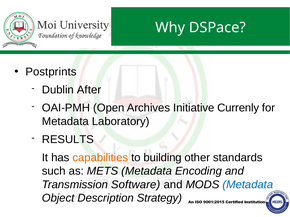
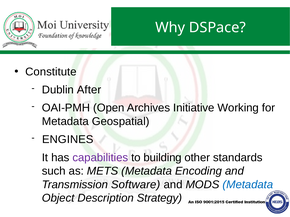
Postprints: Postprints -> Constitute
Currenly: Currenly -> Working
Laboratory: Laboratory -> Geospatial
RESULTS: RESULTS -> ENGINES
capabilities colour: orange -> purple
